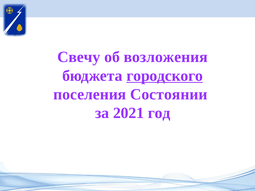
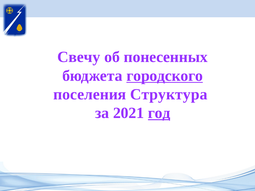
возложения: возложения -> понесенных
Состоянии: Состоянии -> Структура
год underline: none -> present
